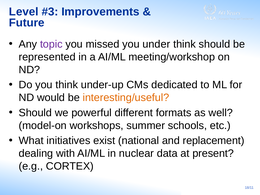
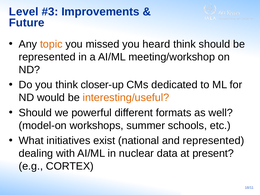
topic colour: purple -> orange
under: under -> heard
under-up: under-up -> closer-up
and replacement: replacement -> represented
